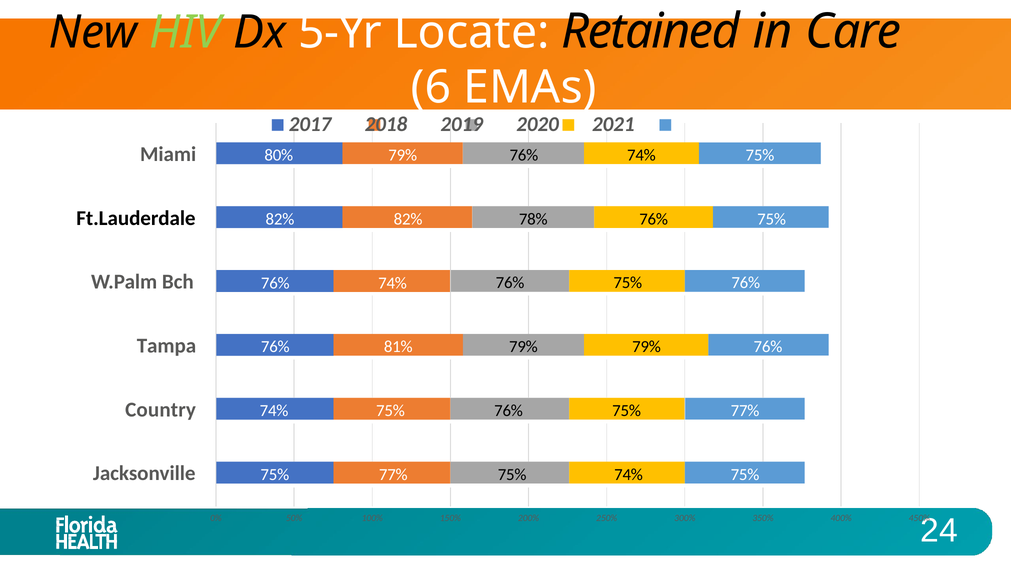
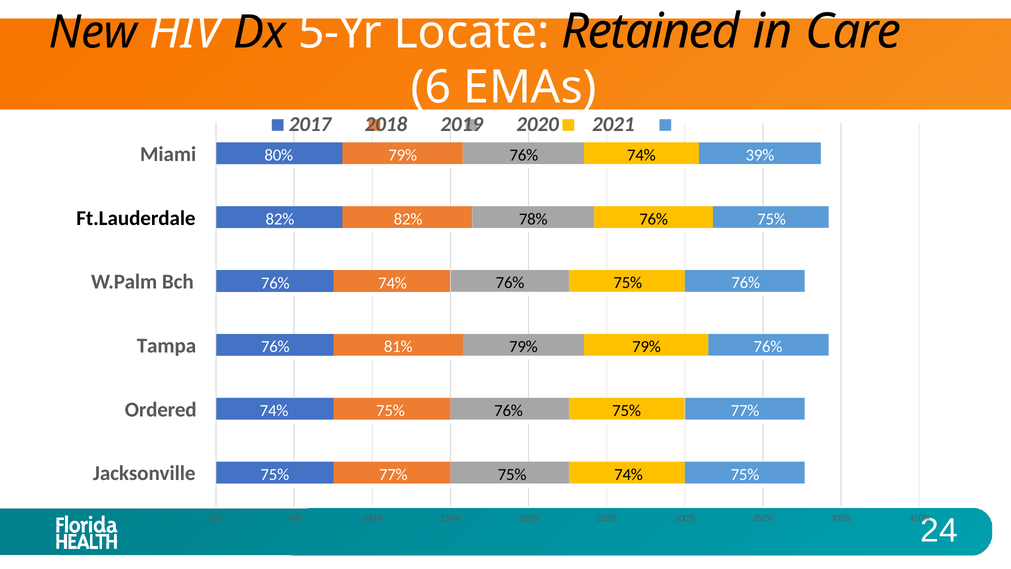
HIV colour: light green -> white
75% at (760, 155): 75% -> 39%
Country: Country -> Ordered
